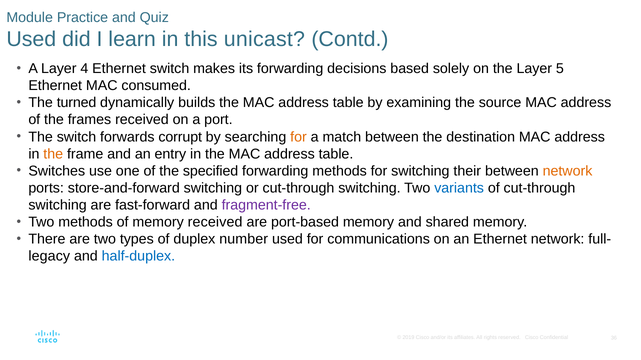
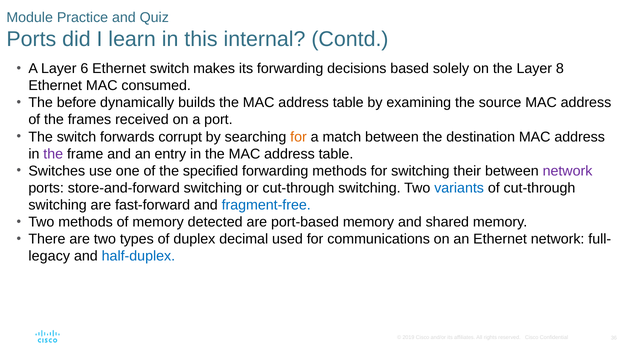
Used at (31, 39): Used -> Ports
unicast: unicast -> internal
4: 4 -> 6
5: 5 -> 8
turned: turned -> before
the at (53, 154) colour: orange -> purple
network at (568, 171) colour: orange -> purple
fragment-free colour: purple -> blue
memory received: received -> detected
number: number -> decimal
